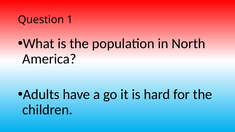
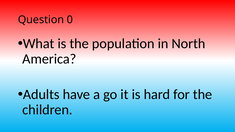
1: 1 -> 0
